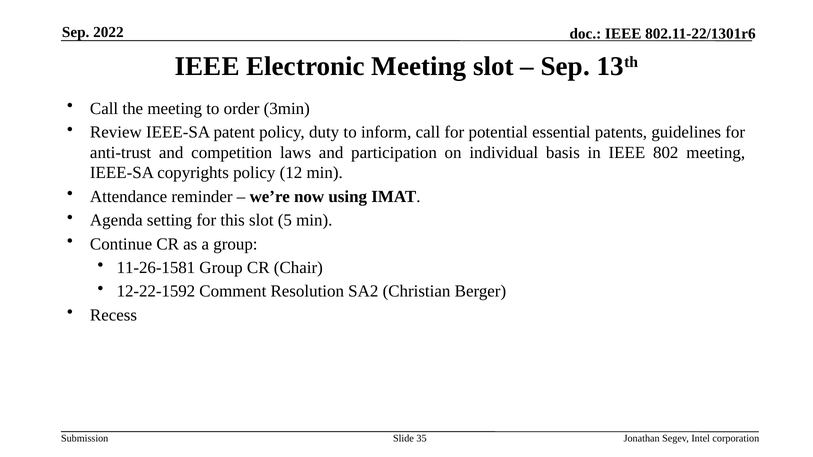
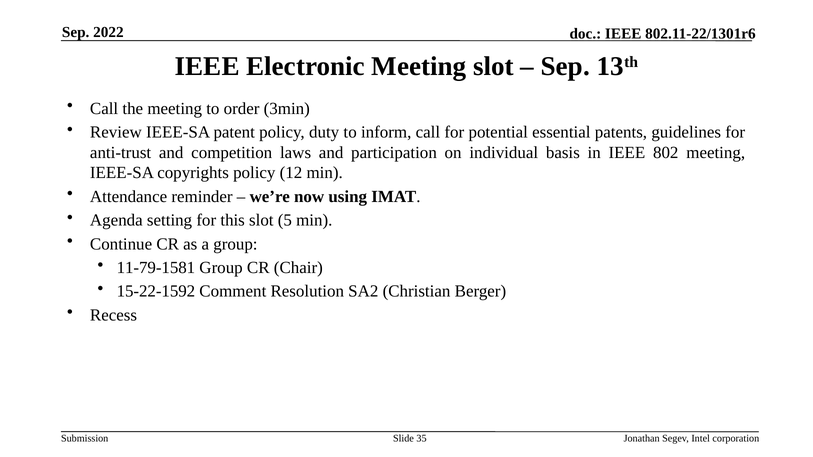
11-26-1581: 11-26-1581 -> 11-79-1581
12-22-1592: 12-22-1592 -> 15-22-1592
